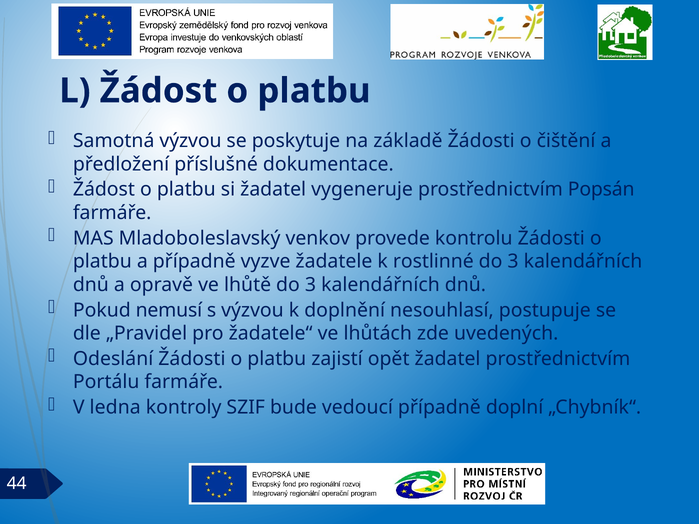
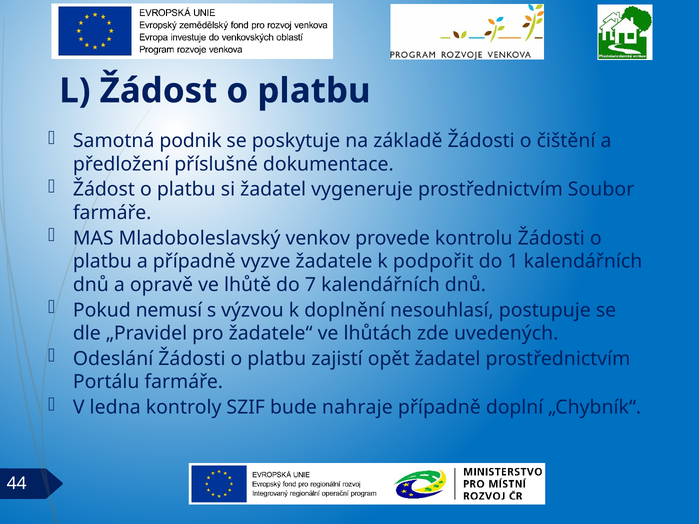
Samotná výzvou: výzvou -> podnik
Popsán: Popsán -> Soubor
rostlinné: rostlinné -> podpořit
3 at (513, 262): 3 -> 1
lhůtě do 3: 3 -> 7
vedoucí: vedoucí -> nahraje
